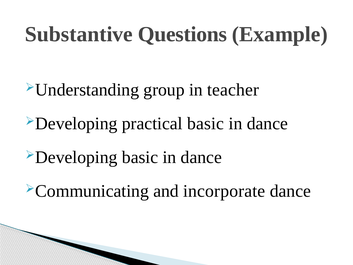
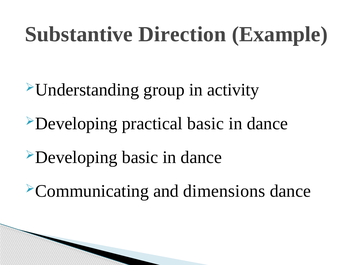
Questions: Questions -> Direction
teacher: teacher -> activity
incorporate: incorporate -> dimensions
